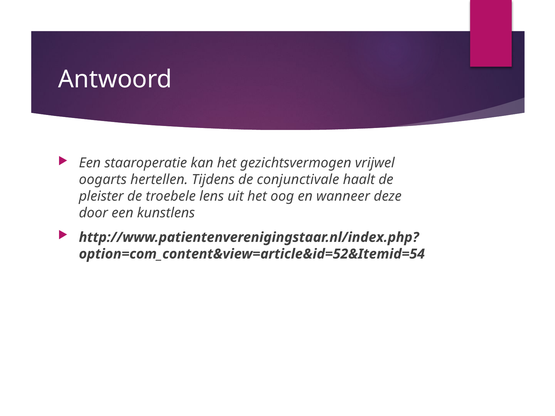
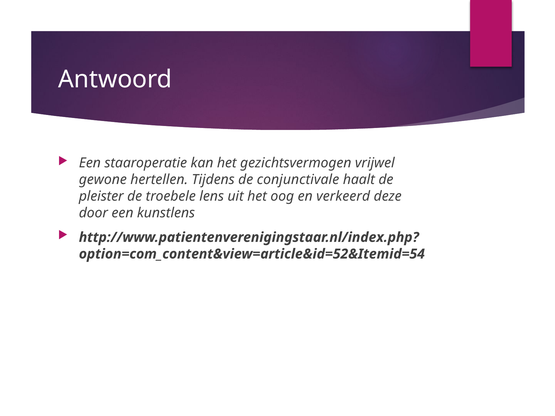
oogarts: oogarts -> gewone
wanneer: wanneer -> verkeerd
